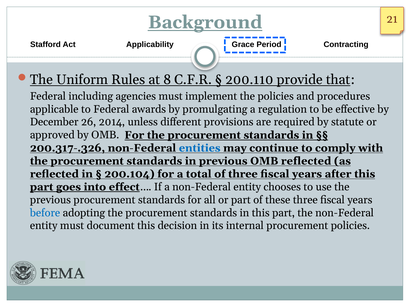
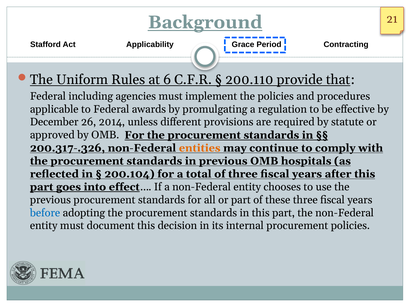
8: 8 -> 6
entities colour: blue -> orange
OMB reflected: reflected -> hospitals
